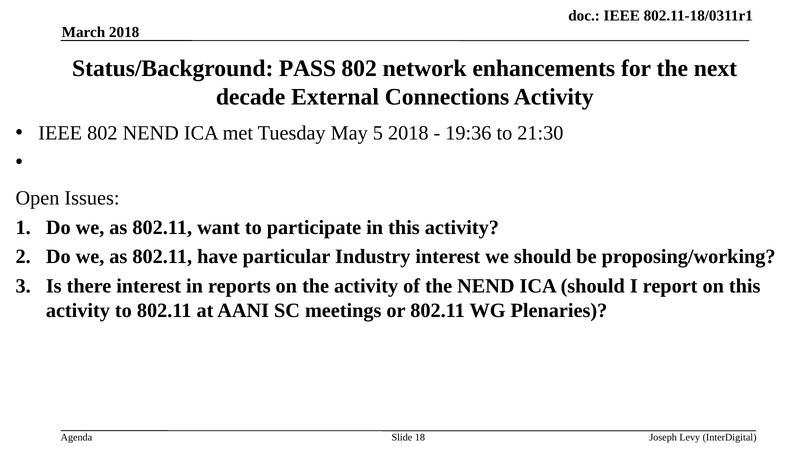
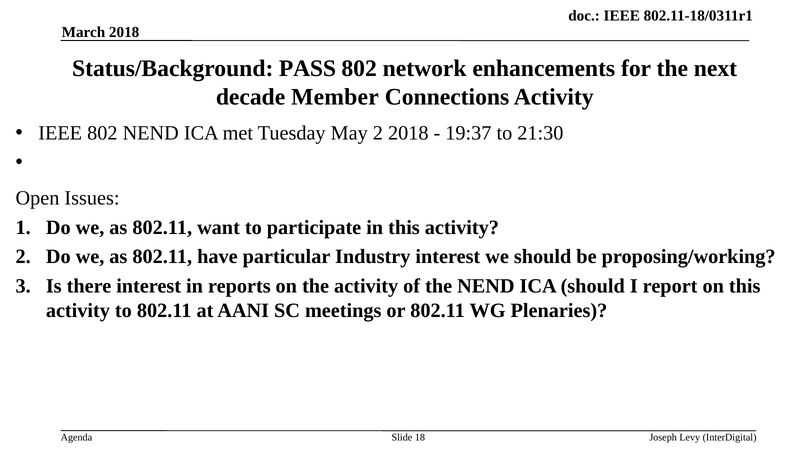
External: External -> Member
May 5: 5 -> 2
19:36: 19:36 -> 19:37
